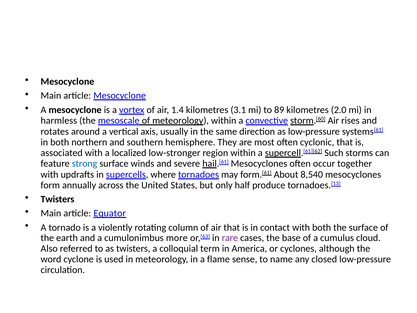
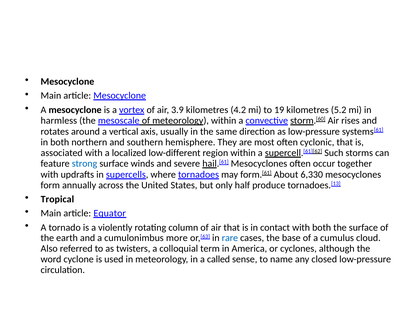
1.4: 1.4 -> 3.9
3.1: 3.1 -> 4.2
89: 89 -> 19
2.0: 2.0 -> 5.2
low-stronger: low-stronger -> low-different
8,540: 8,540 -> 6,330
Twisters at (57, 199): Twisters -> Tropical
rare colour: purple -> blue
flame: flame -> called
